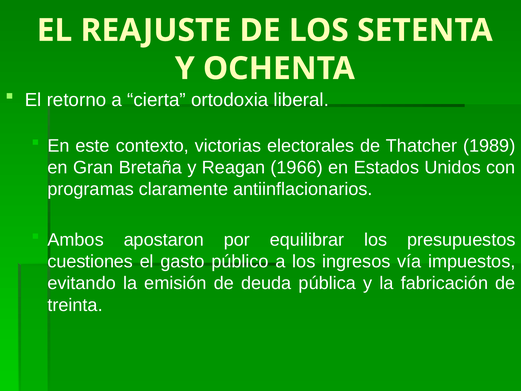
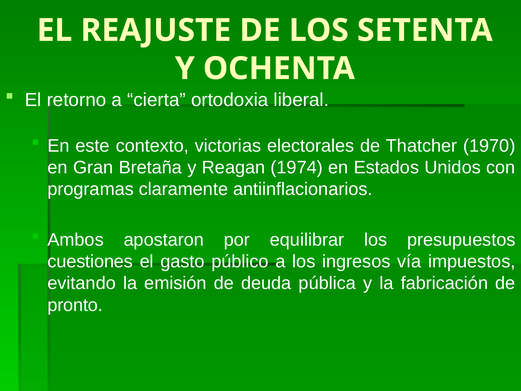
1989: 1989 -> 1970
1966: 1966 -> 1974
treinta: treinta -> pronto
